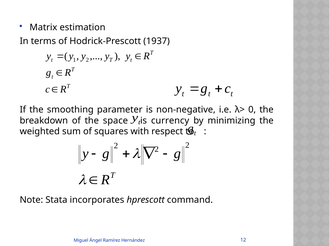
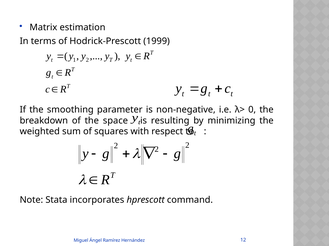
1937: 1937 -> 1999
currency: currency -> resulting
